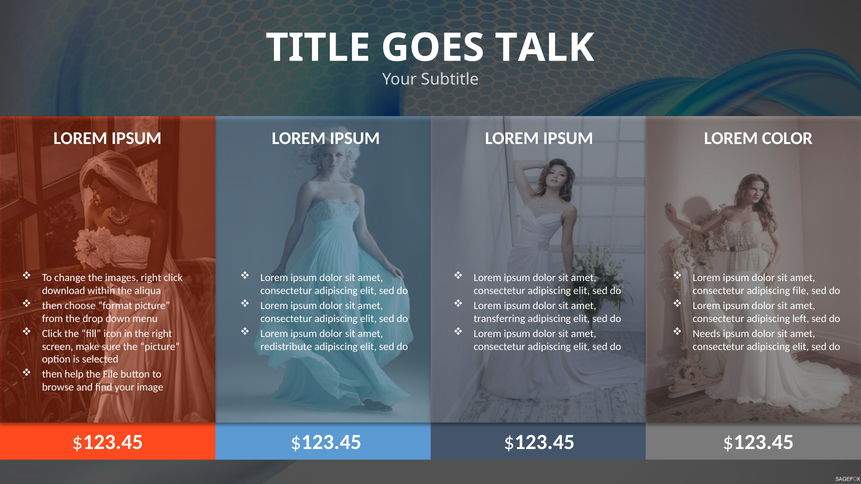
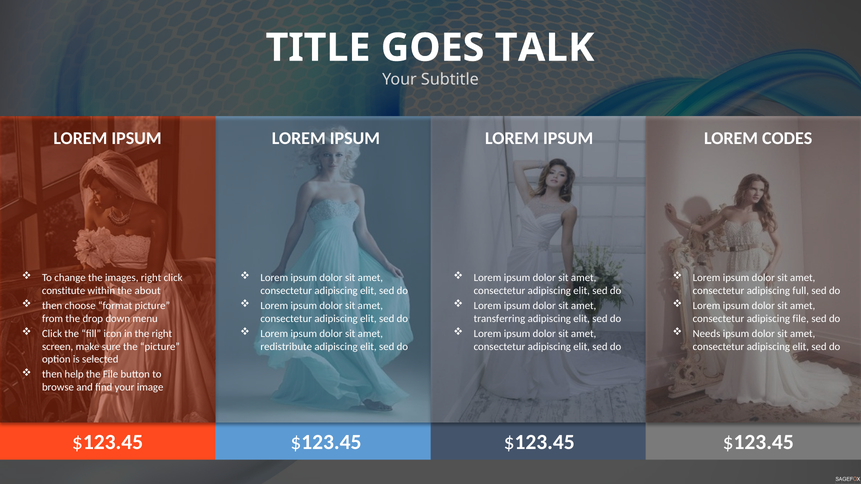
COLOR: COLOR -> CODES
download: download -> constitute
aliqua: aliqua -> about
adipiscing file: file -> full
adipiscing left: left -> file
